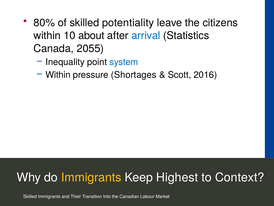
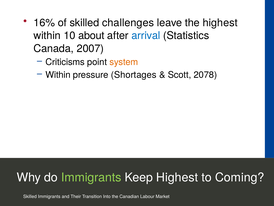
80%: 80% -> 16%
potentiality: potentiality -> challenges
the citizens: citizens -> highest
2055: 2055 -> 2007
Inequality: Inequality -> Criticisms
system colour: blue -> orange
2016: 2016 -> 2078
Immigrants at (91, 177) colour: yellow -> light green
Context: Context -> Coming
